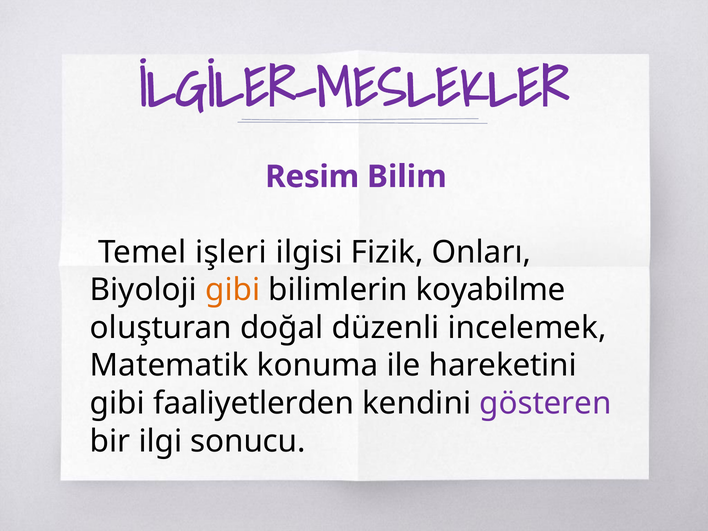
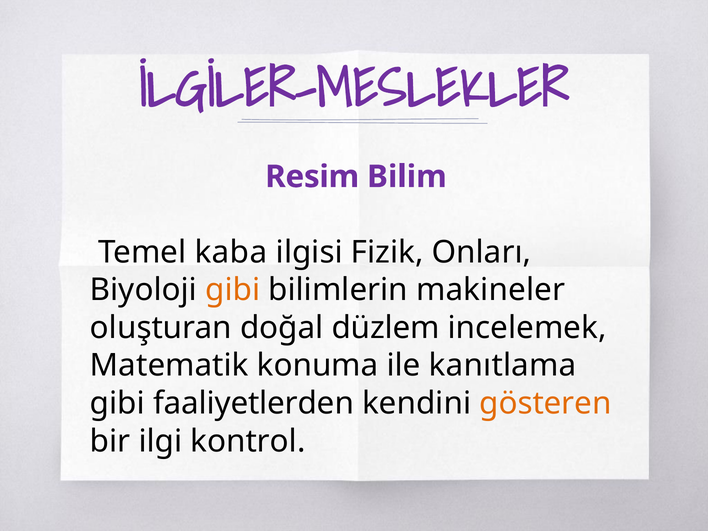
işleri: işleri -> kaba
koyabilme: koyabilme -> makineler
düzenli: düzenli -> düzlem
hareketini: hareketini -> kanıtlama
gösteren colour: purple -> orange
sonucu: sonucu -> kontrol
